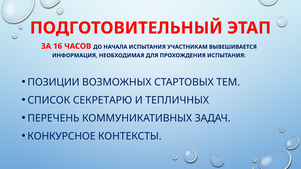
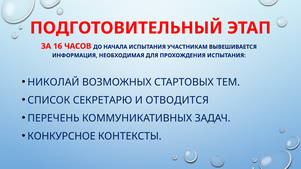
ПОЗИЦИИ: ПОЗИЦИИ -> НИКОЛАЙ
ТЕПЛИЧНЫХ: ТЕПЛИЧНЫХ -> ОТВОДИТСЯ
